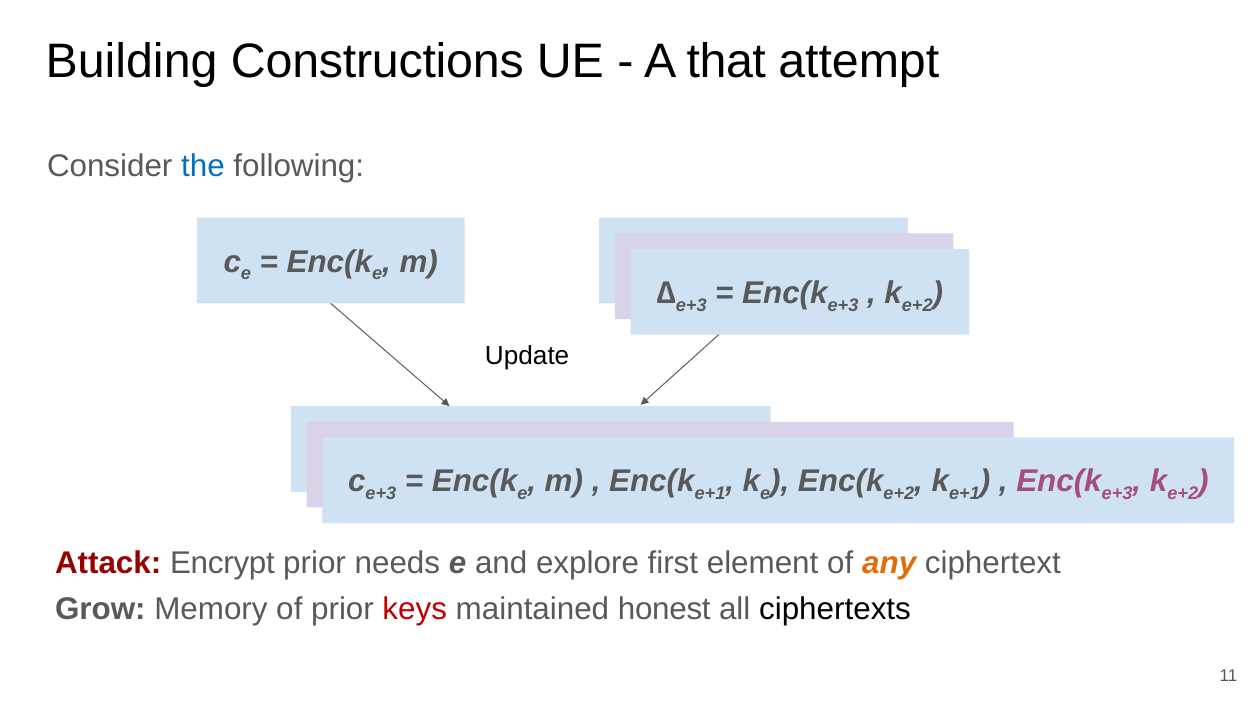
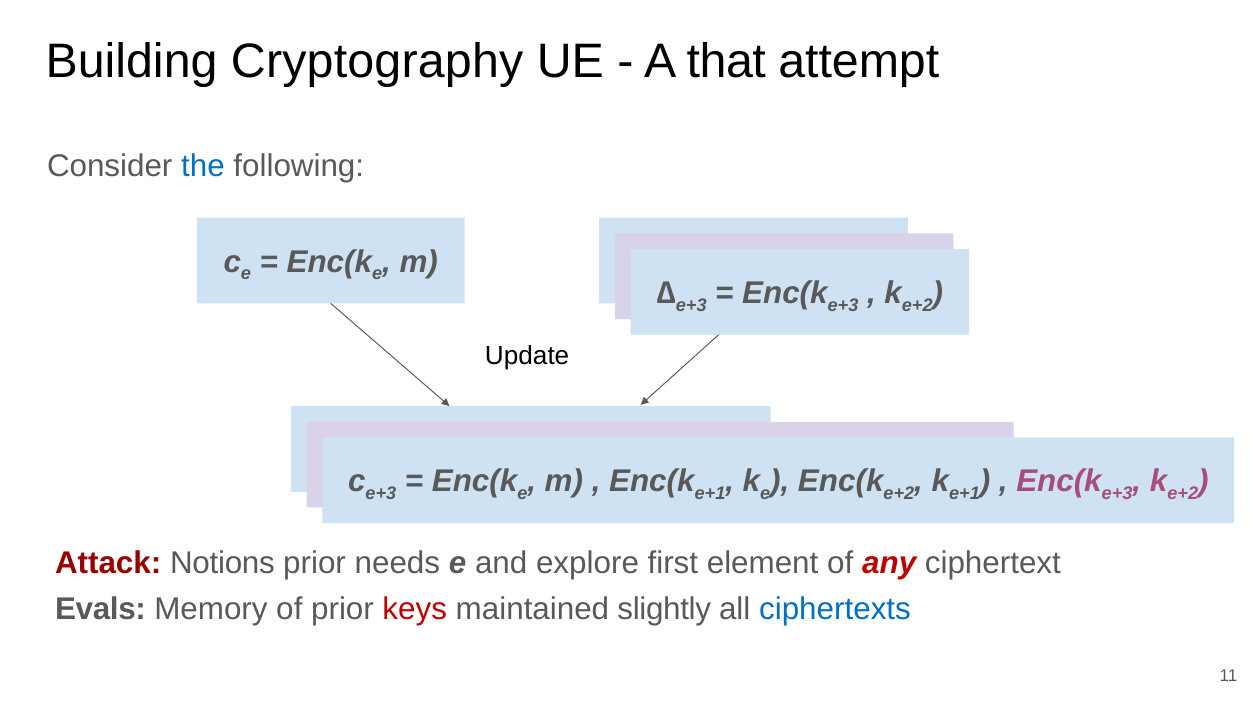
Constructions: Constructions -> Cryptography
Encrypt: Encrypt -> Notions
any colour: orange -> red
Grow: Grow -> Evals
honest: honest -> slightly
ciphertexts colour: black -> blue
